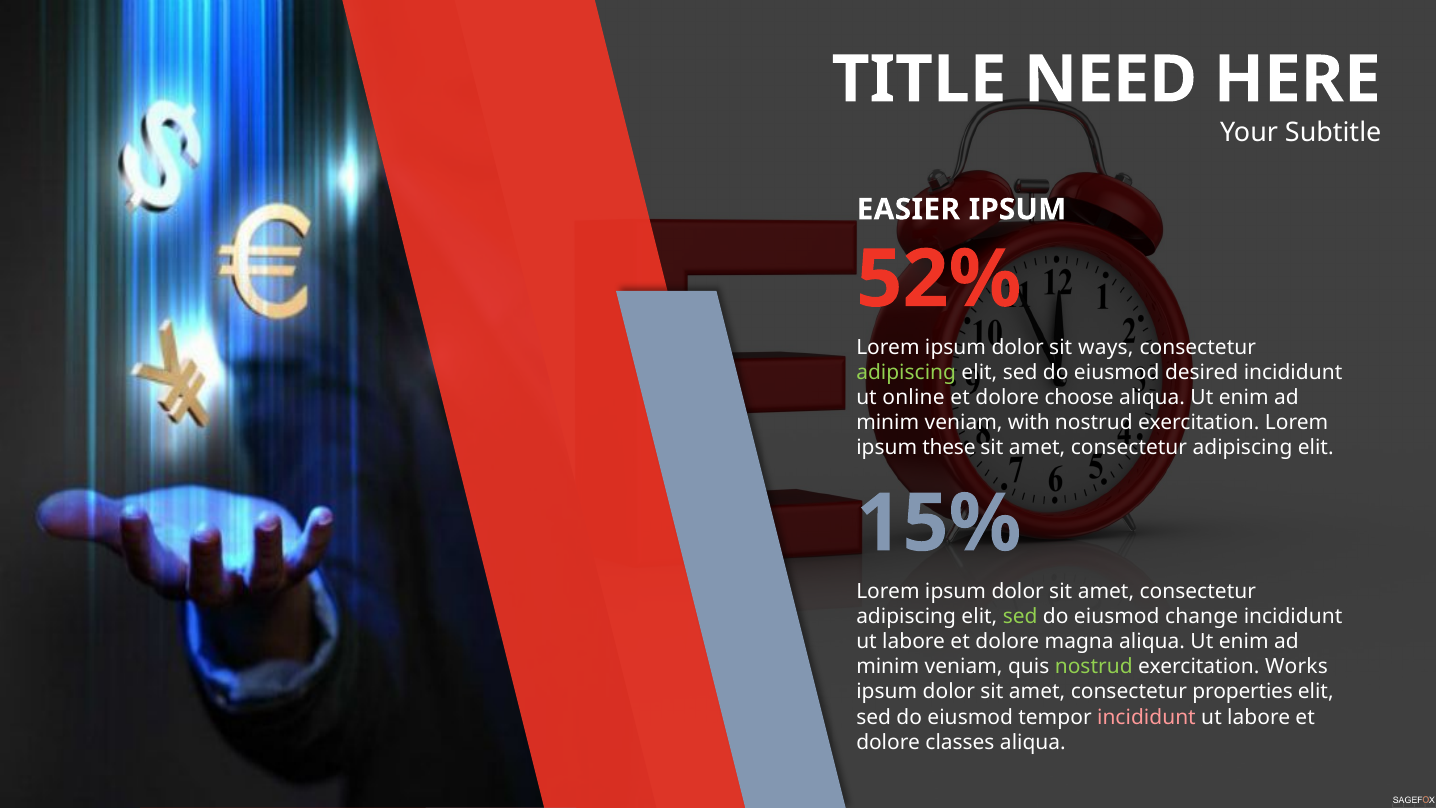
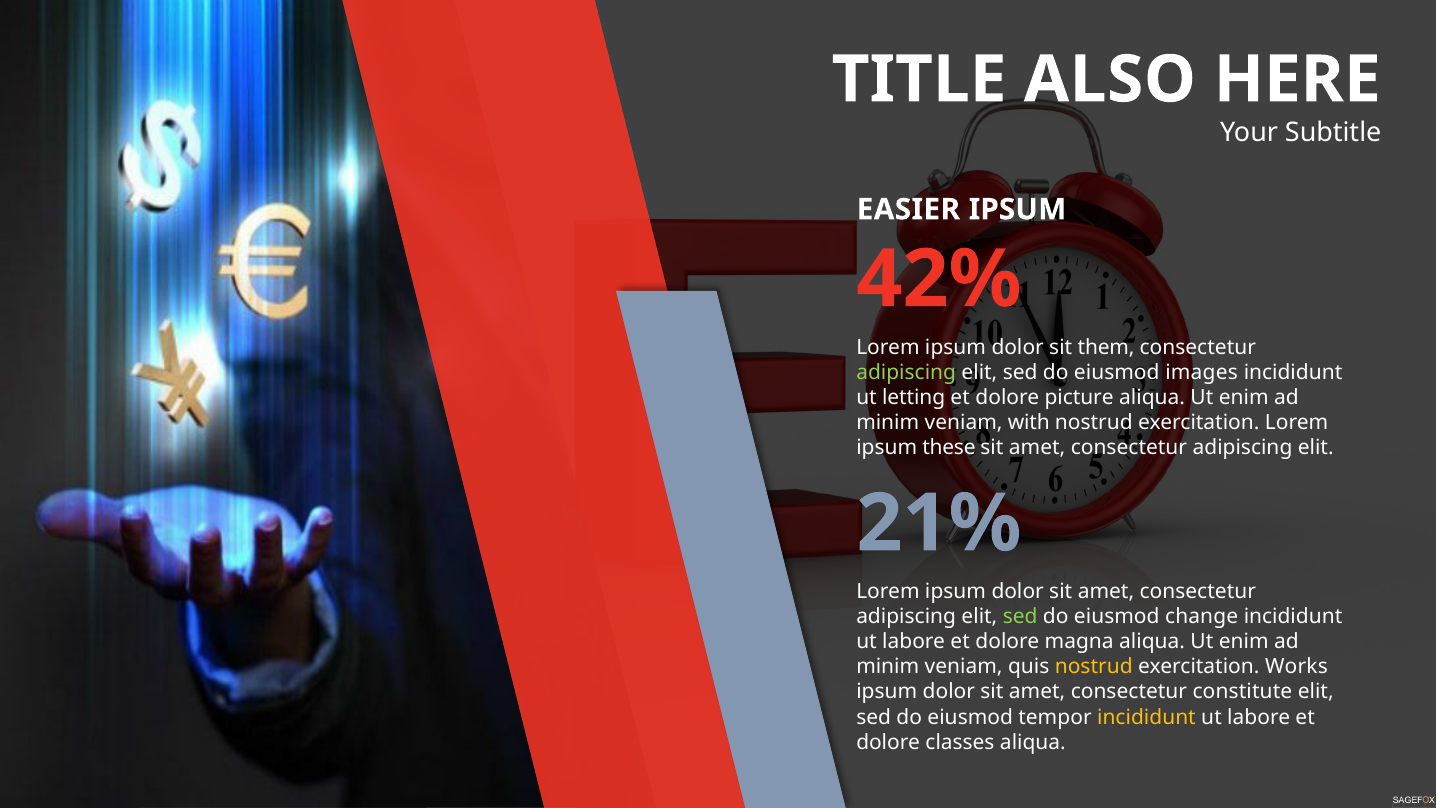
NEED: NEED -> ALSO
52%: 52% -> 42%
ways: ways -> them
desired: desired -> images
online: online -> letting
choose: choose -> picture
15%: 15% -> 21%
nostrud at (1094, 667) colour: light green -> yellow
properties: properties -> constitute
incididunt at (1146, 717) colour: pink -> yellow
